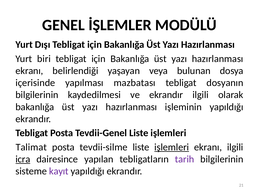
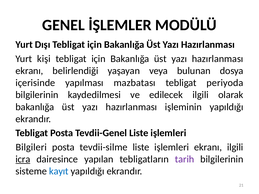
biri: biri -> kişi
dosyanın: dosyanın -> periyoda
ve ekrandır: ekrandır -> edilecek
Talimat: Talimat -> Bilgileri
işlemleri at (172, 147) underline: present -> none
kayıt colour: purple -> blue
